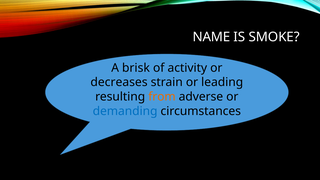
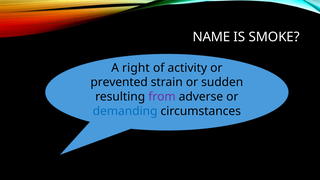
brisk: brisk -> right
decreases: decreases -> prevented
leading: leading -> sudden
from colour: orange -> purple
